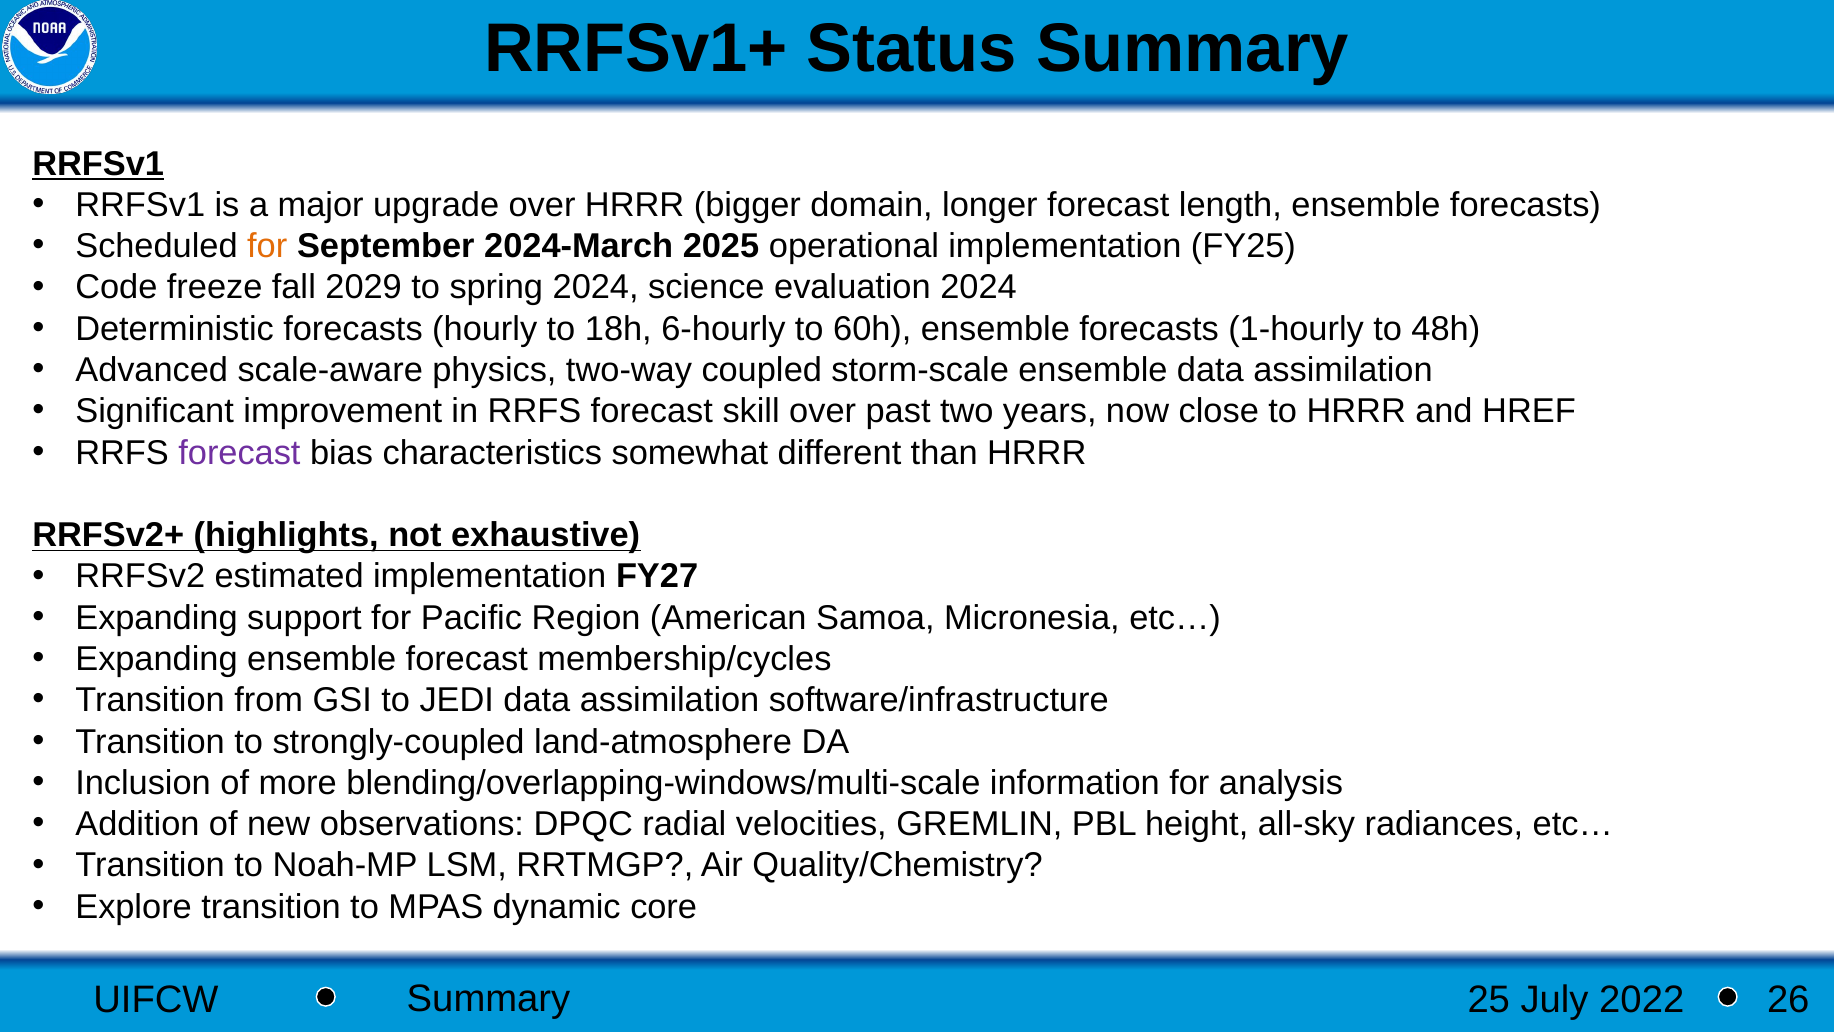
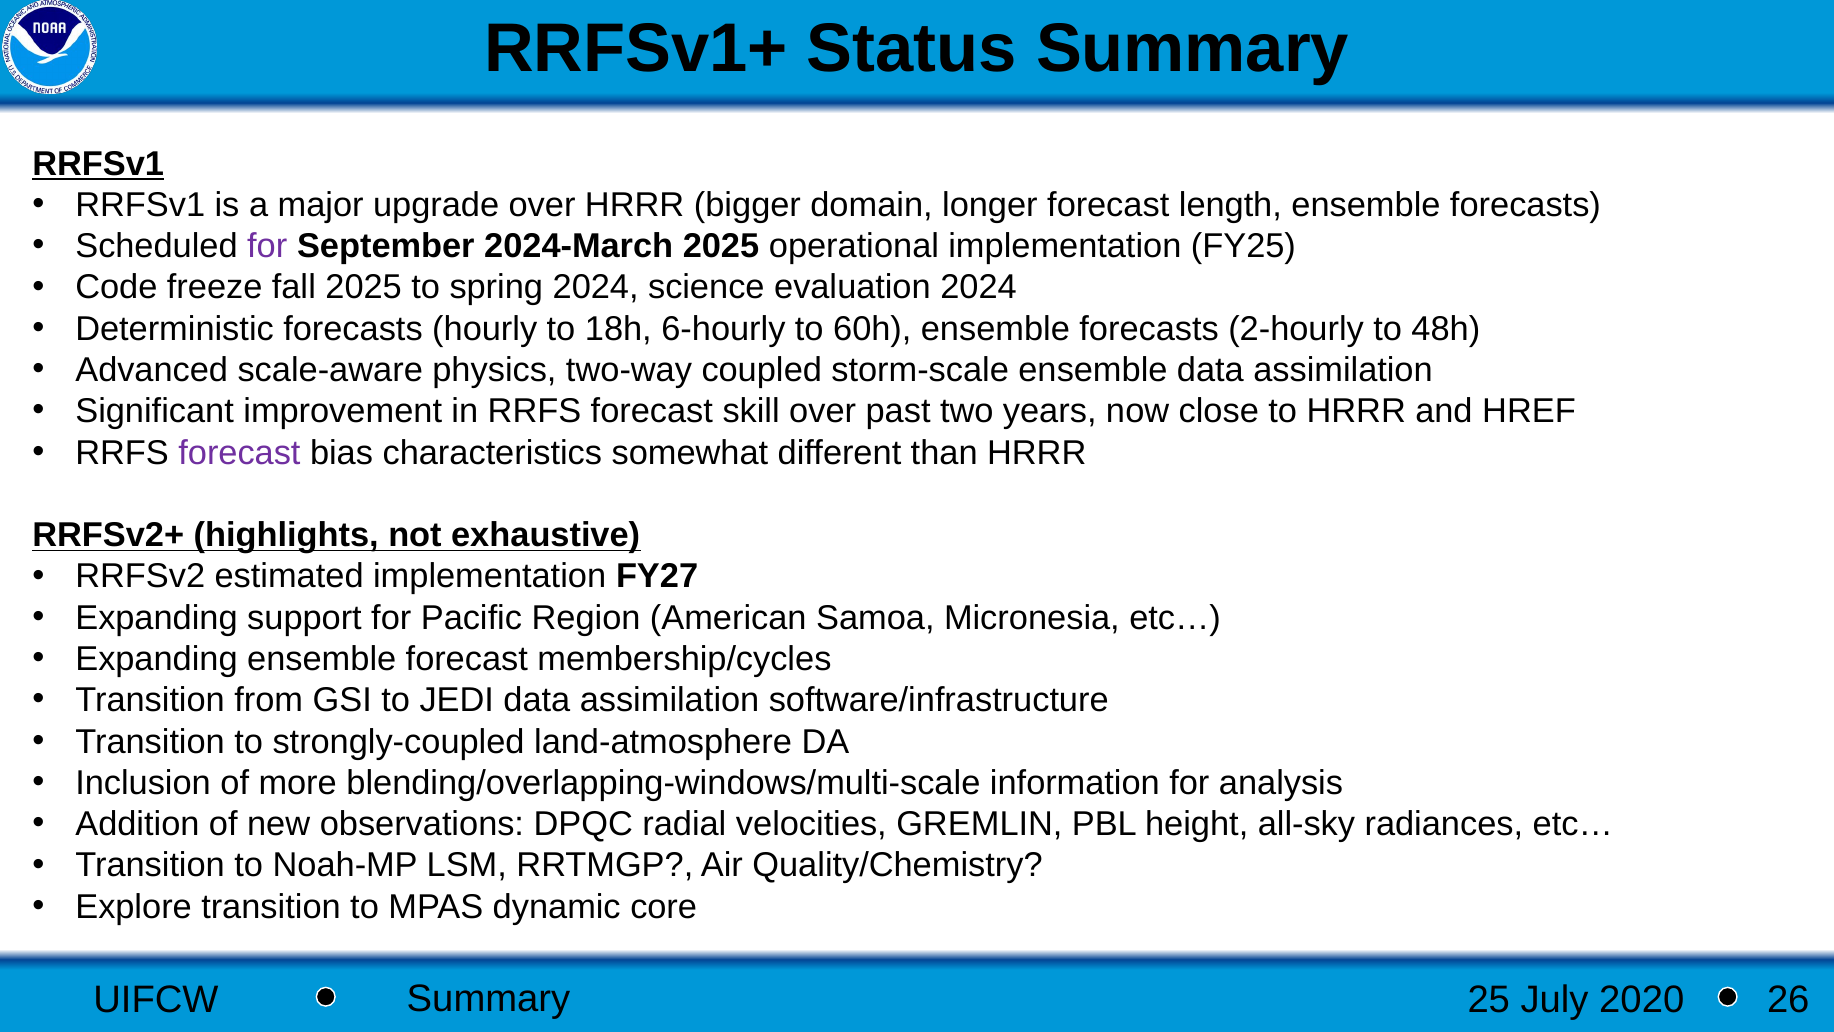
for at (267, 246) colour: orange -> purple
fall 2029: 2029 -> 2025
1-hourly: 1-hourly -> 2-hourly
2022: 2022 -> 2020
